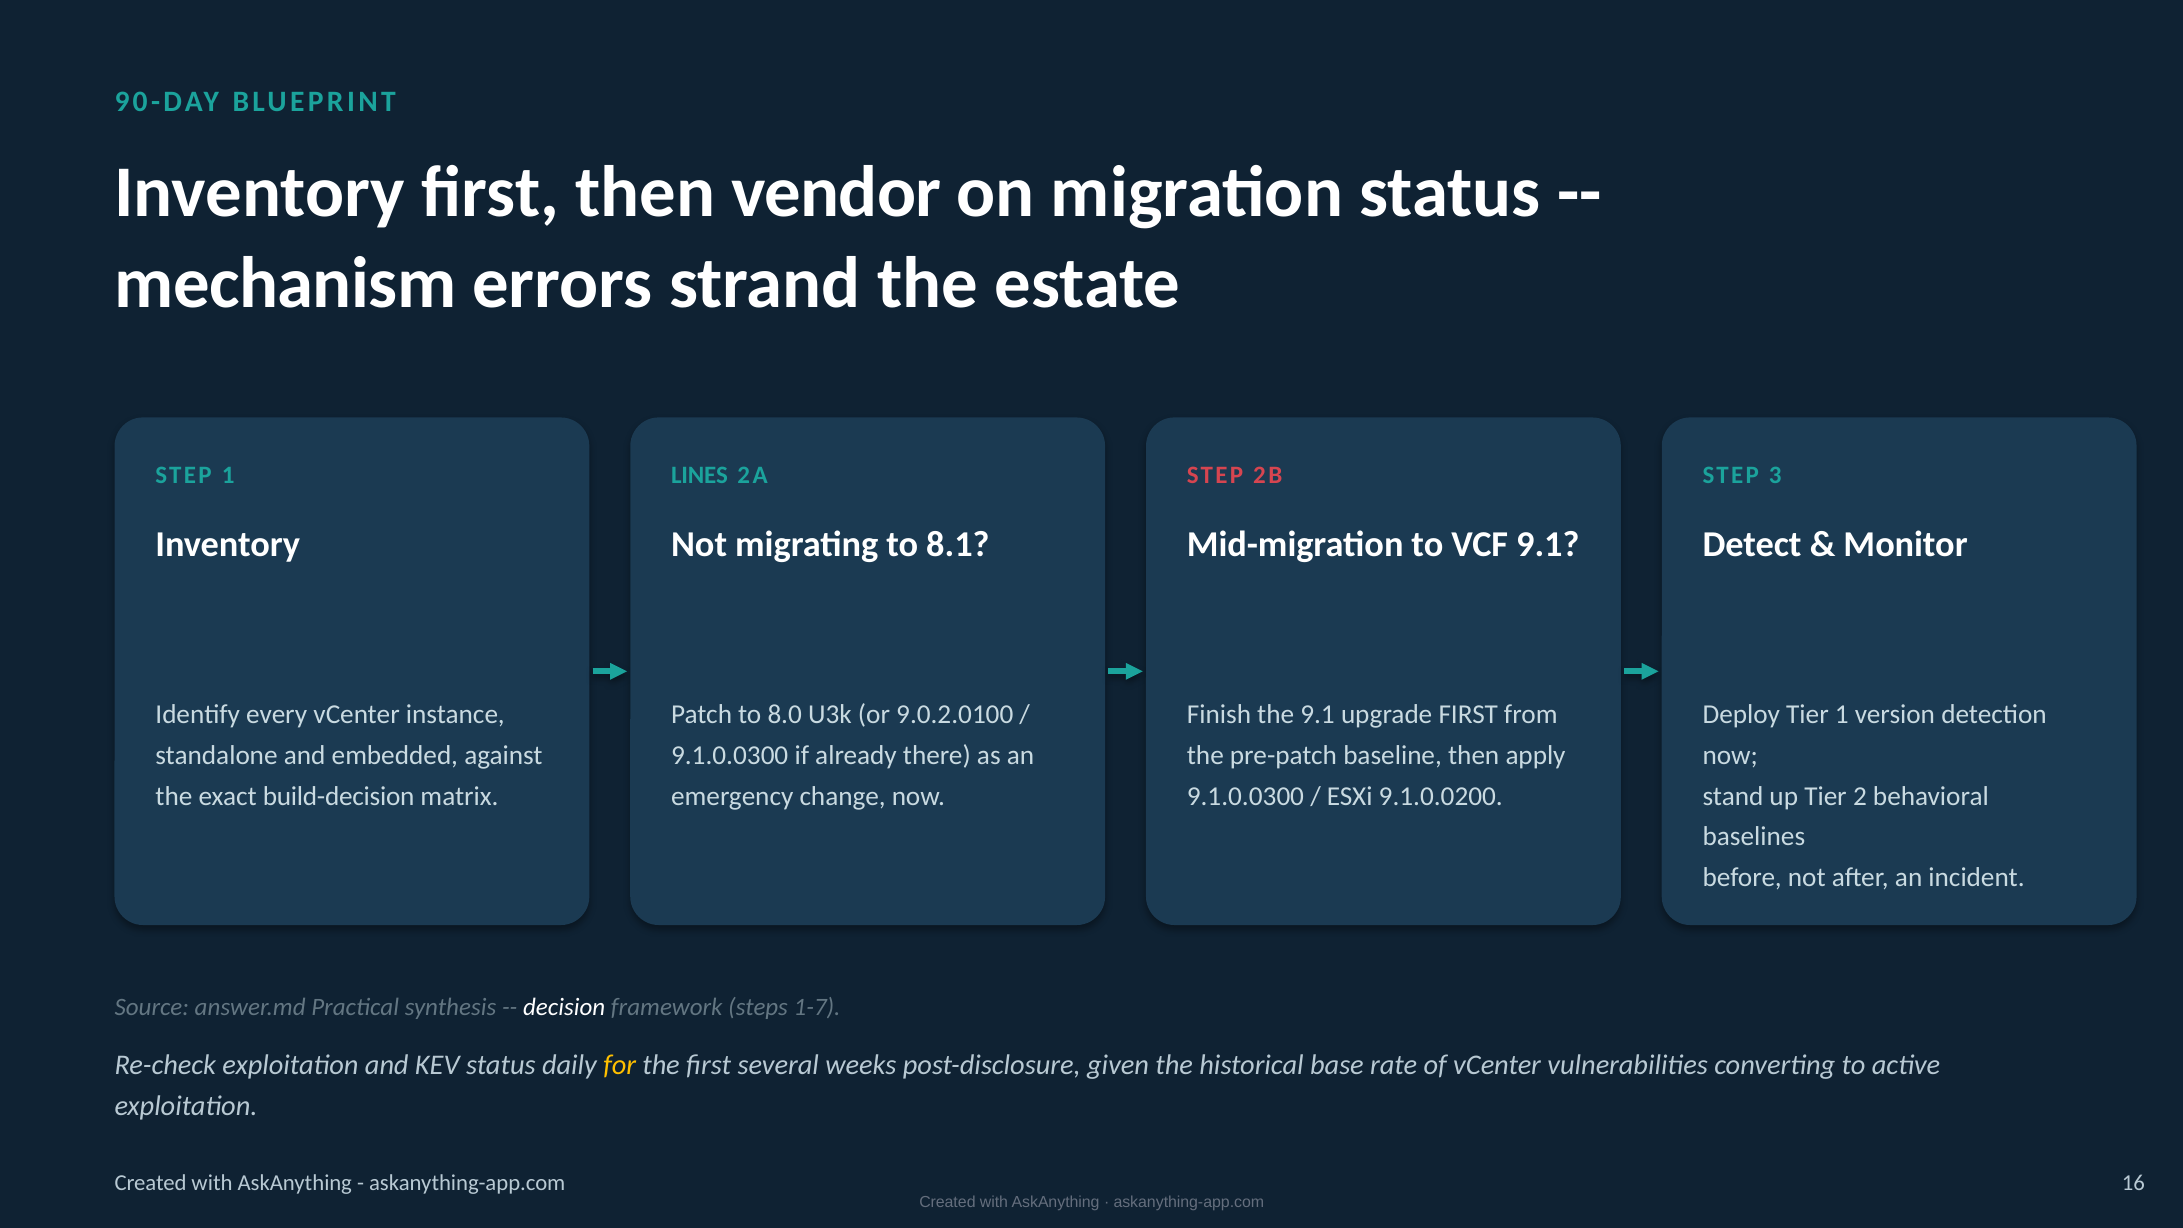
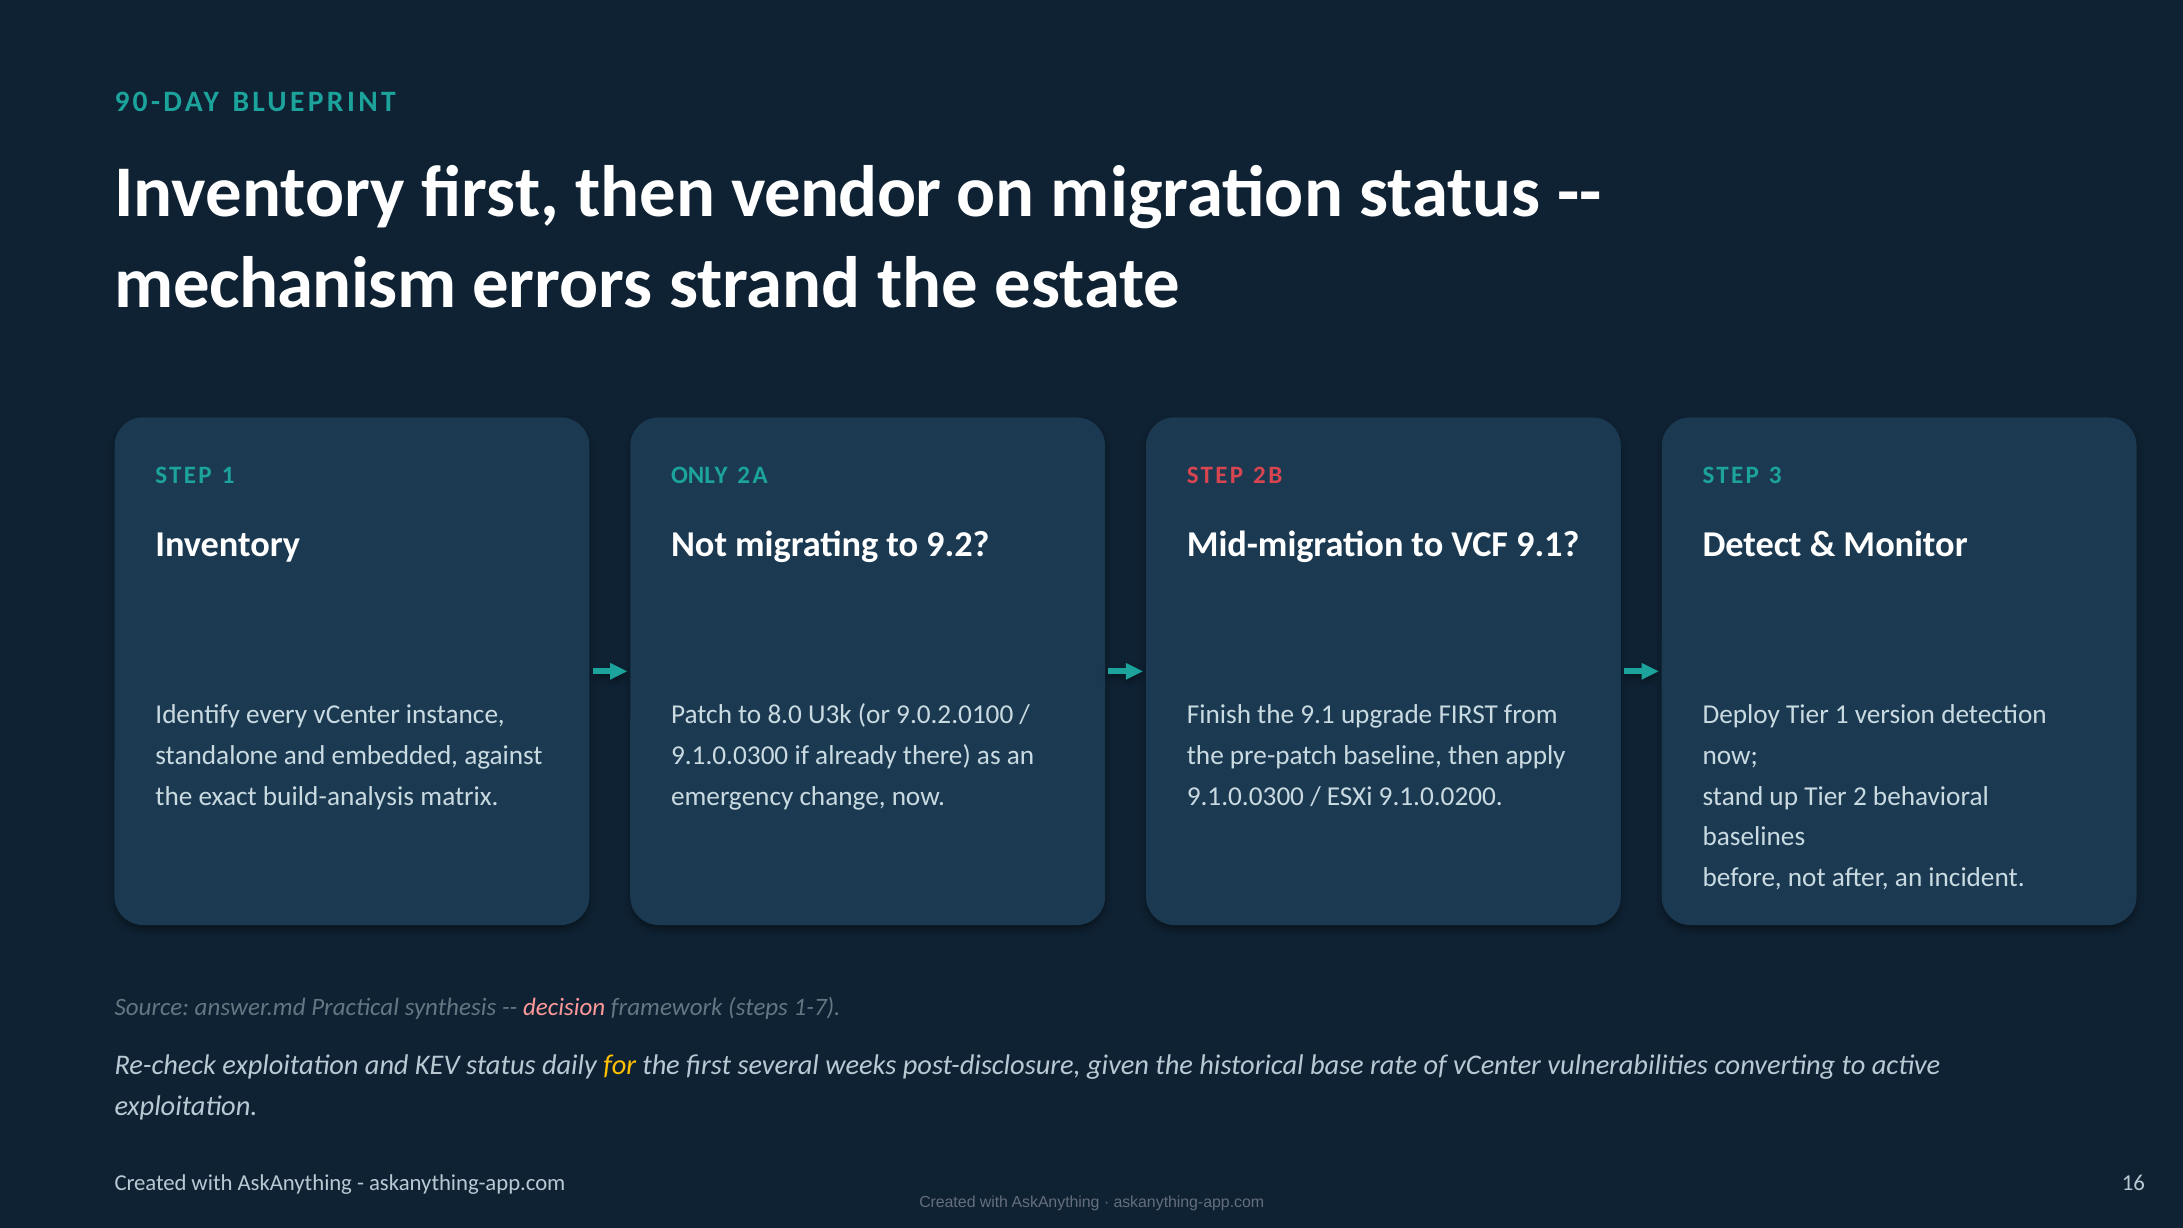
LINES: LINES -> ONLY
8.1: 8.1 -> 9.2
build-decision: build-decision -> build-analysis
decision colour: white -> pink
